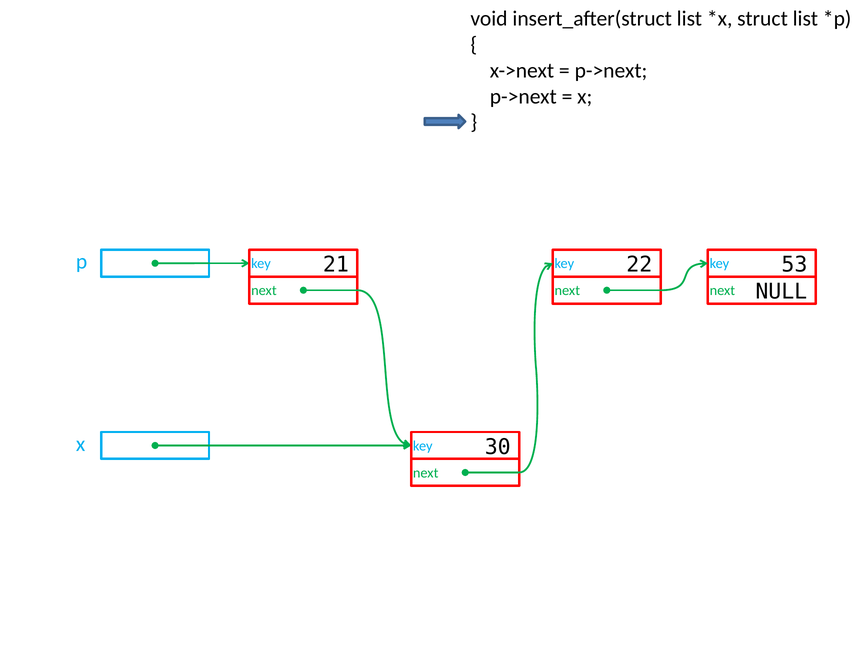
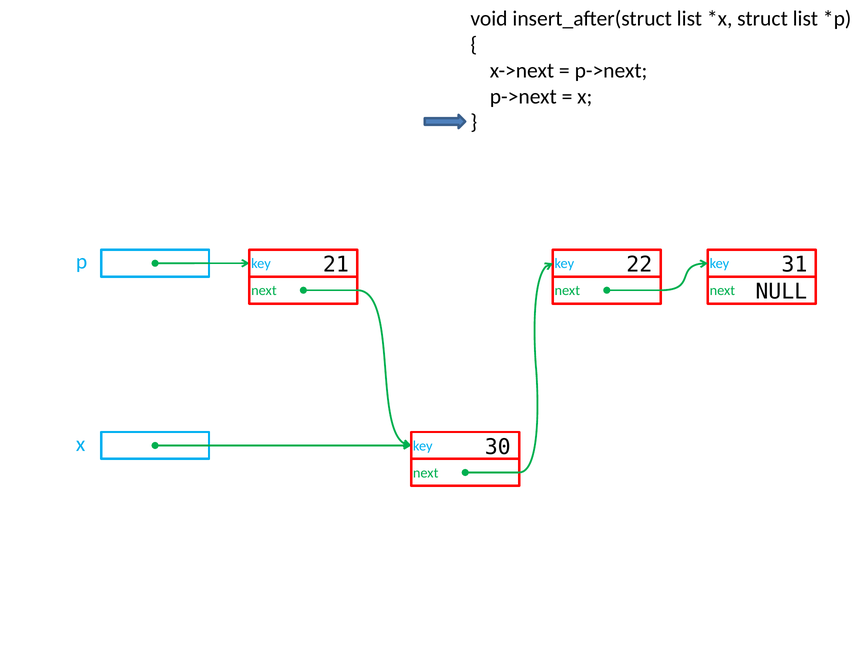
53: 53 -> 31
